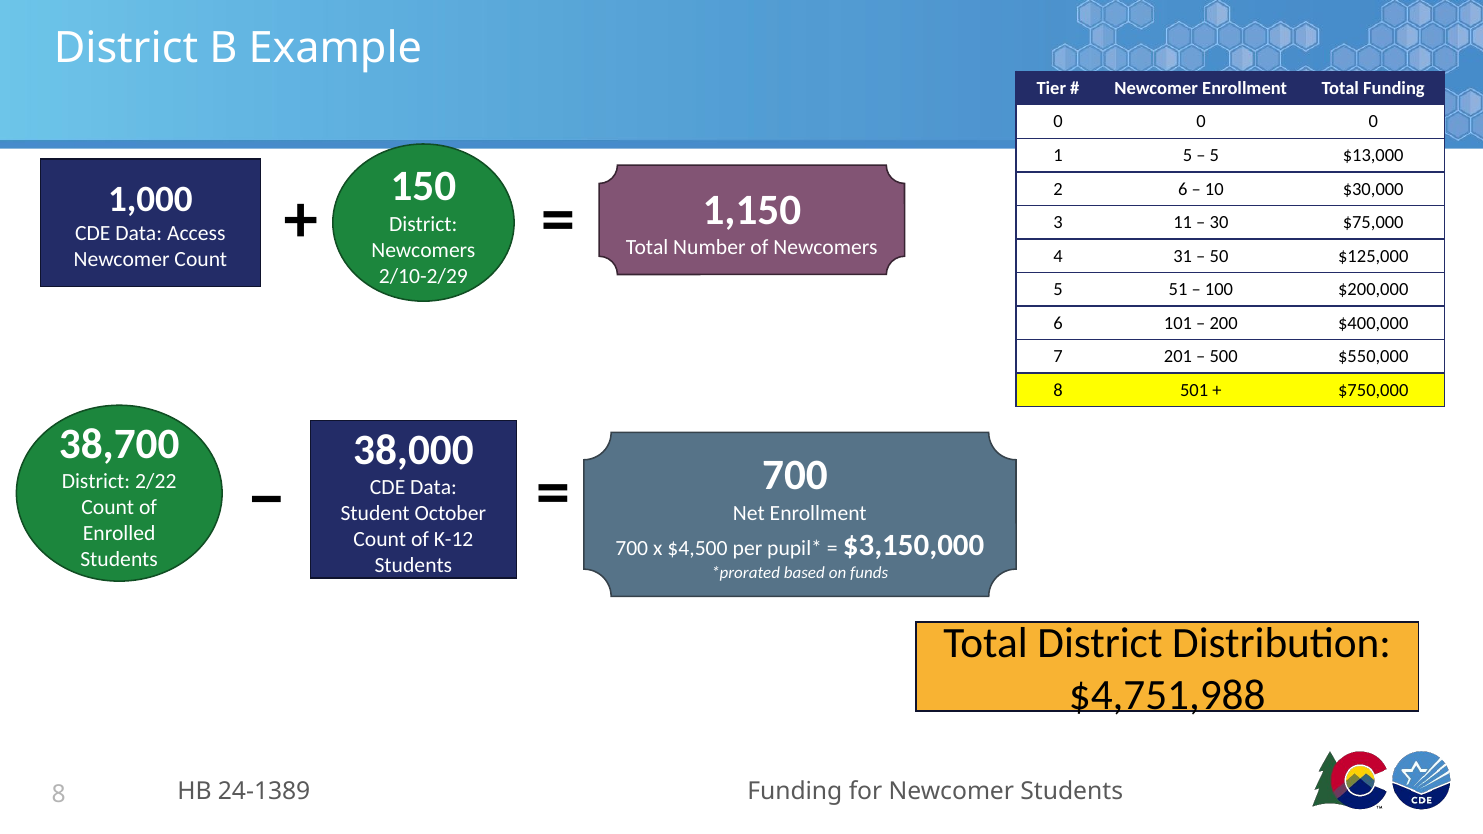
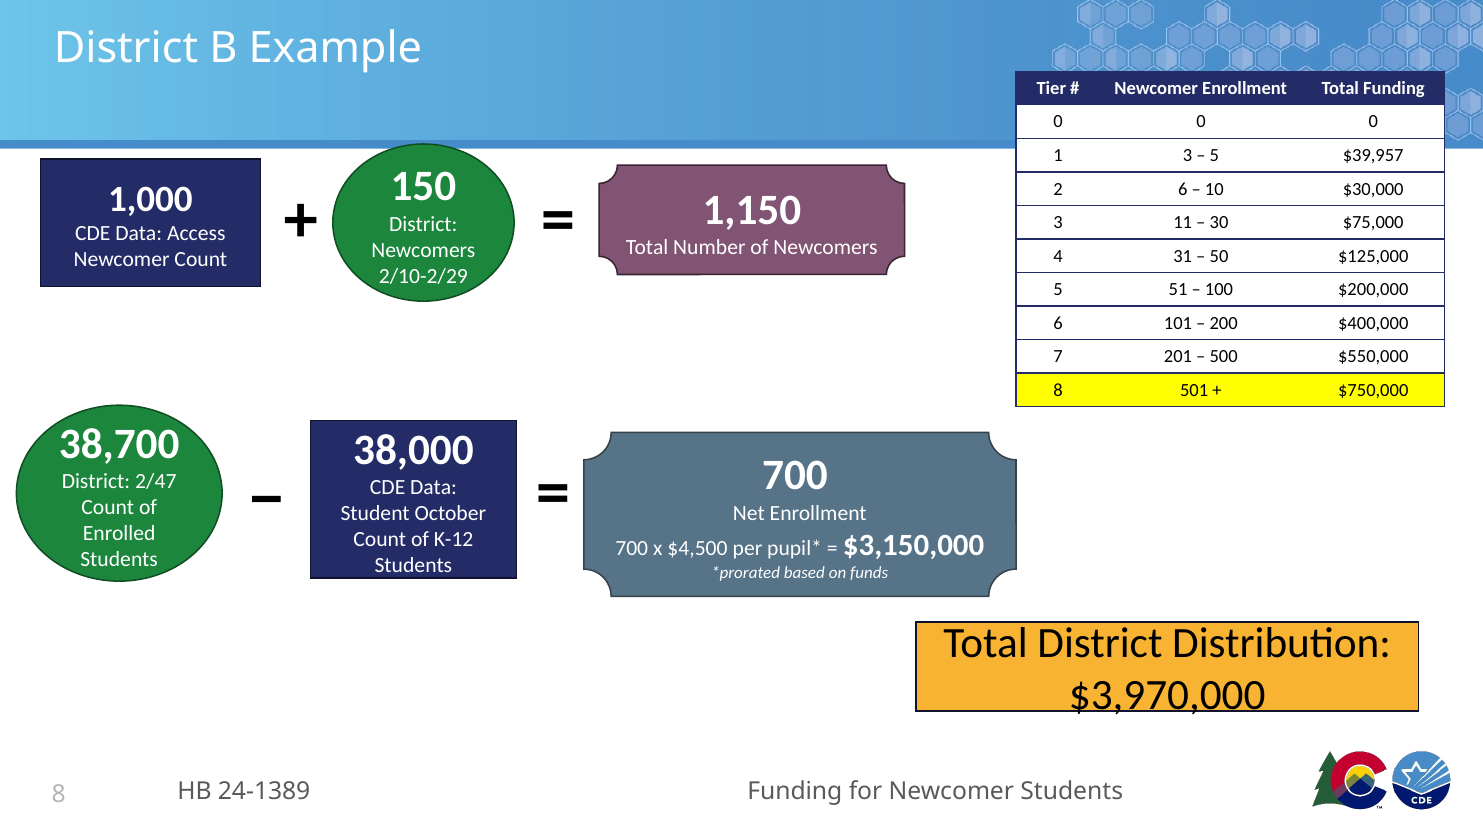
1 5: 5 -> 3
$13,000: $13,000 -> $39,957
2/22: 2/22 -> 2/47
$4,751,988: $4,751,988 -> $3,970,000
